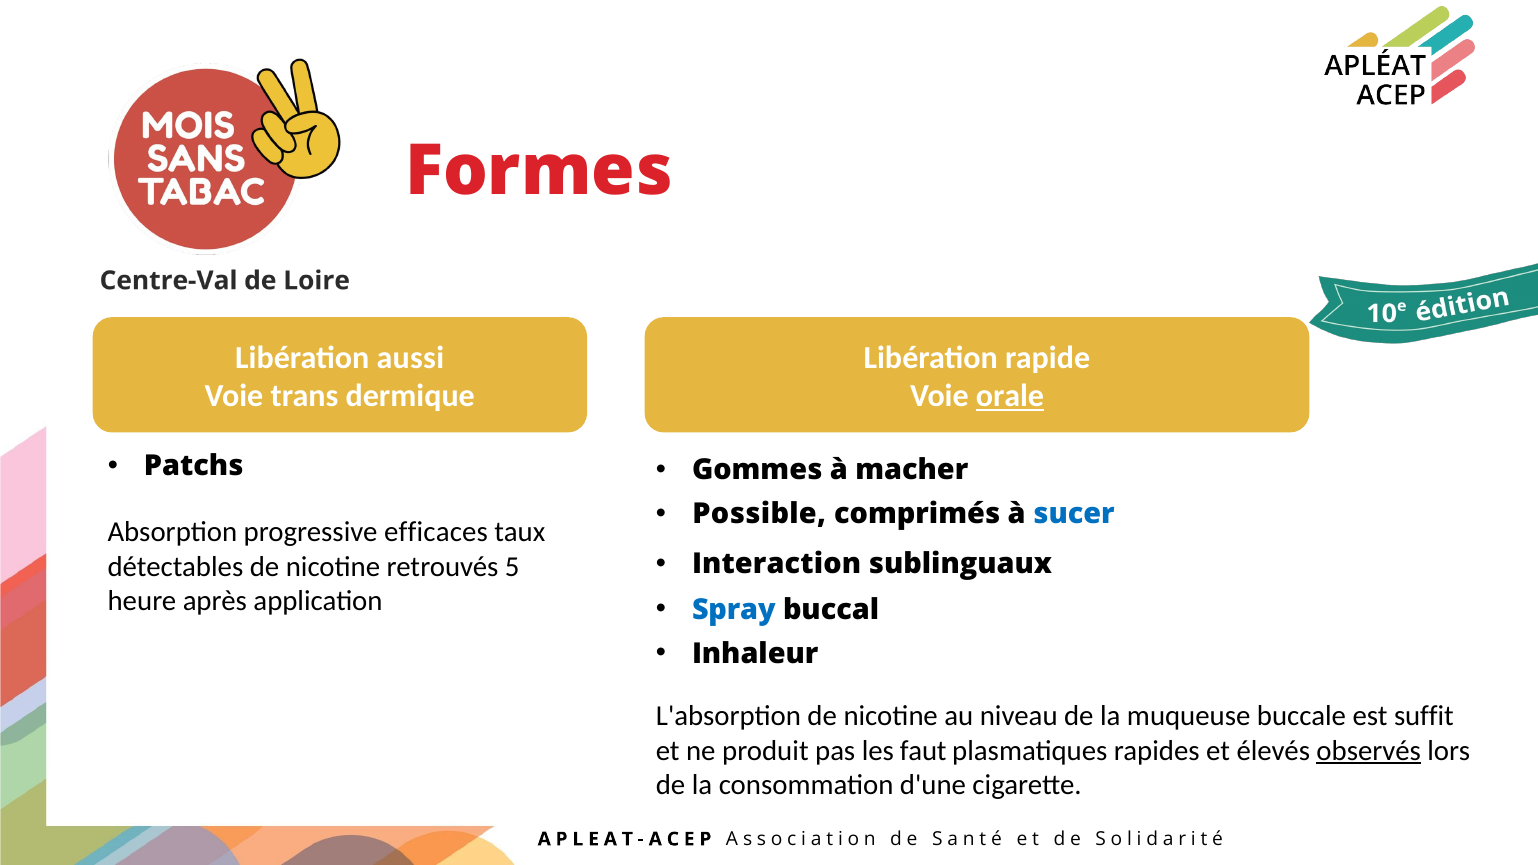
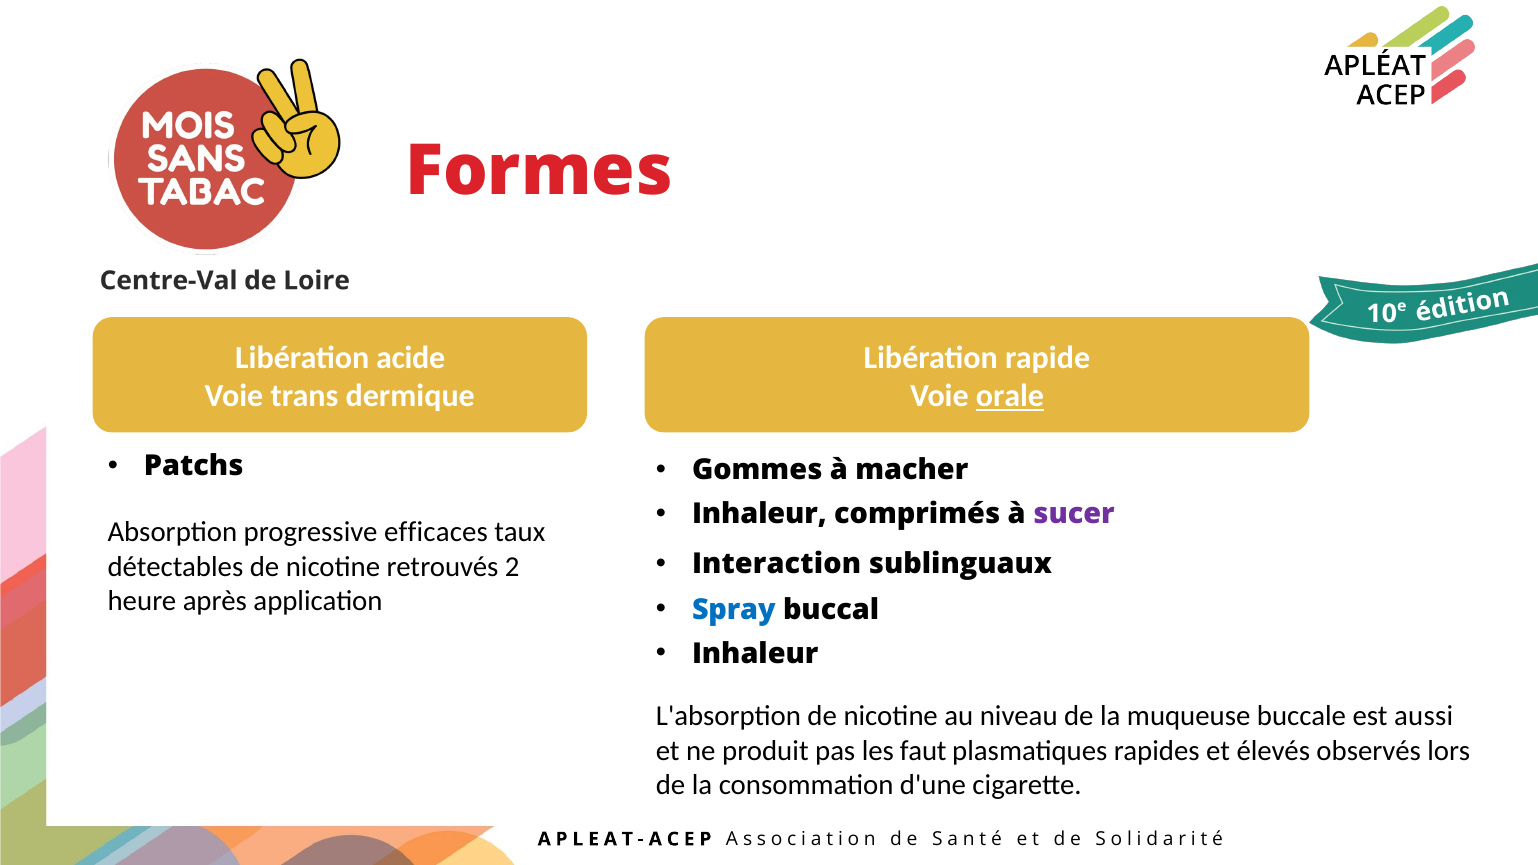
aussi: aussi -> acide
Possible at (759, 515): Possible -> Inhaleur
sucer colour: blue -> purple
5: 5 -> 2
suffit: suffit -> aussi
observés underline: present -> none
